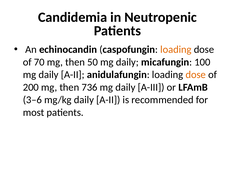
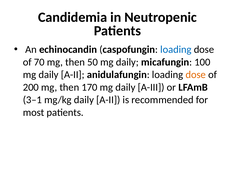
loading at (176, 49) colour: orange -> blue
736: 736 -> 170
3–6: 3–6 -> 3–1
